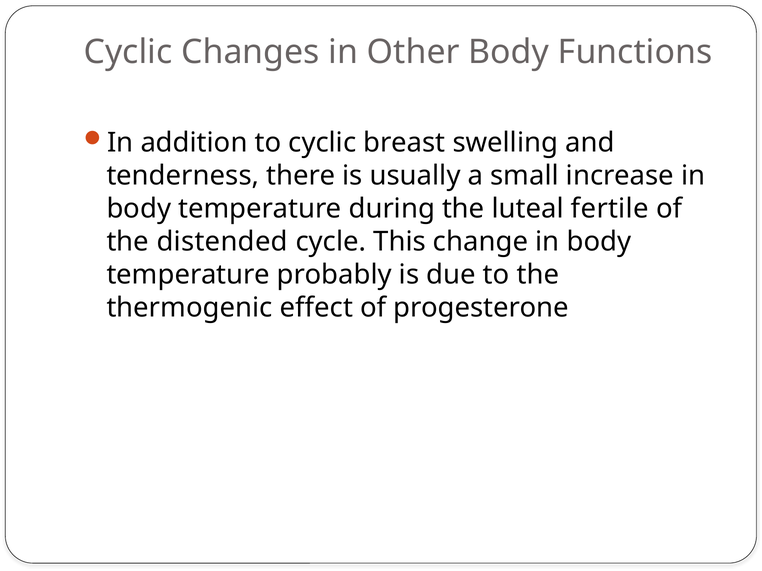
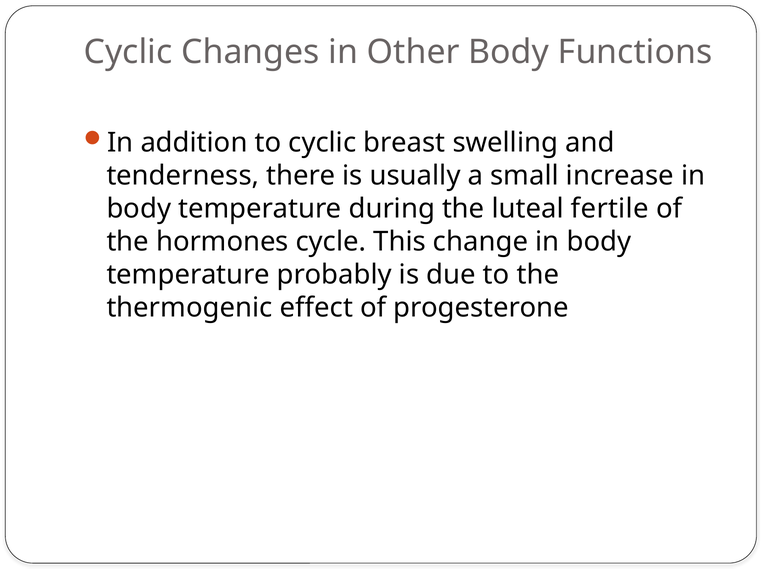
distended: distended -> hormones
